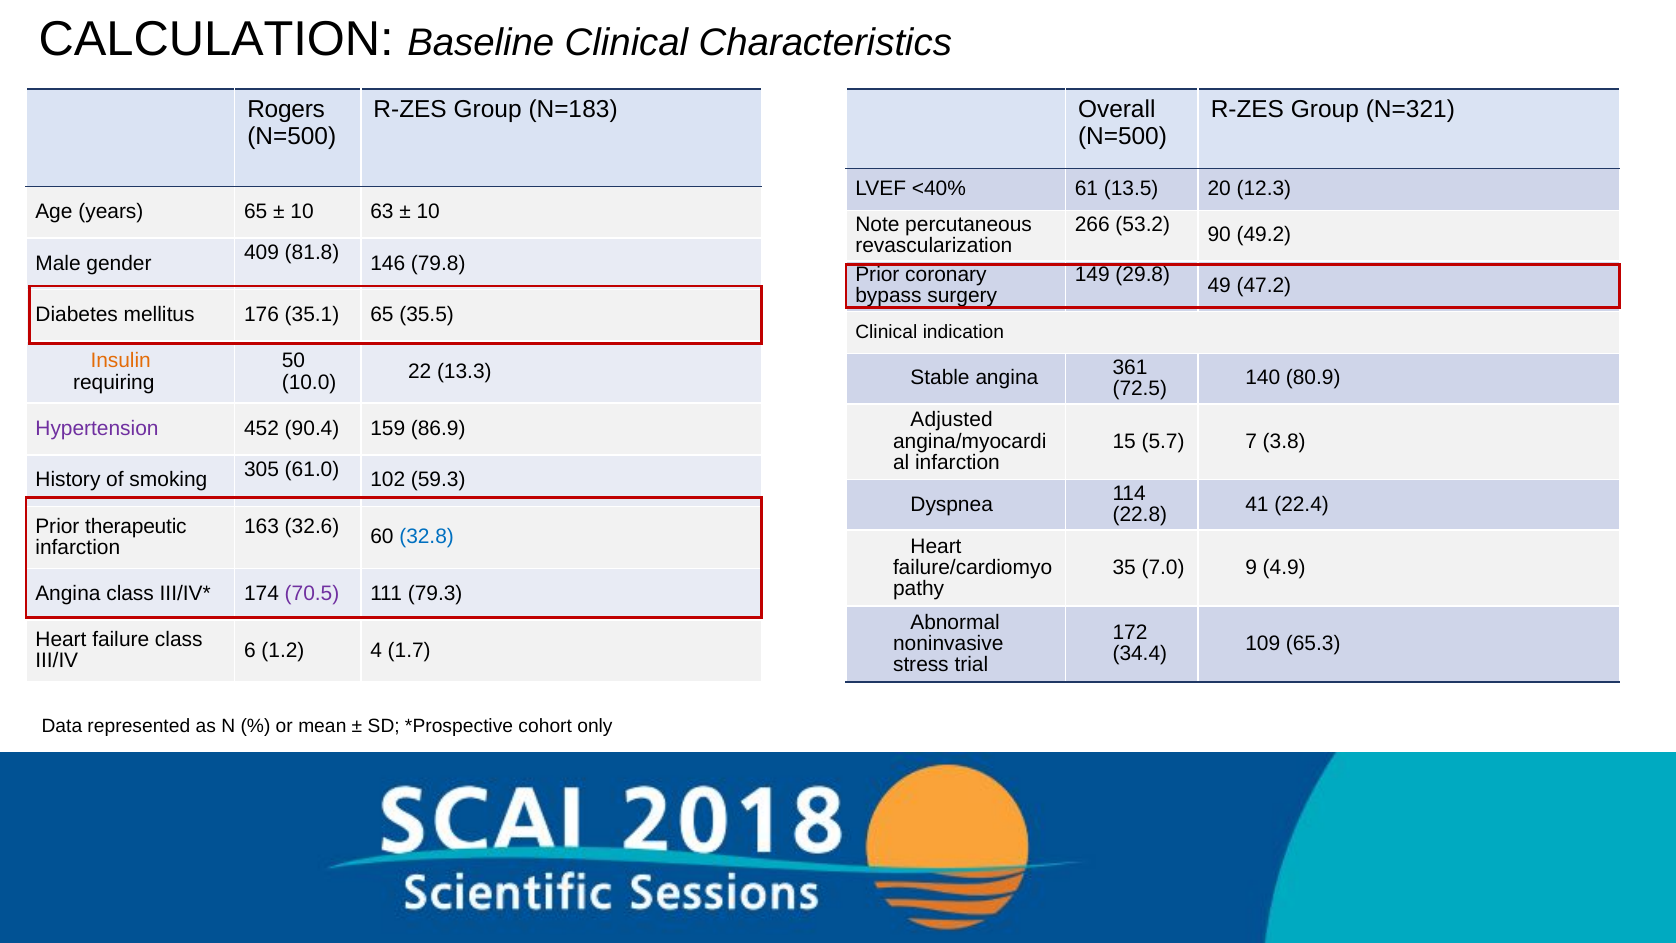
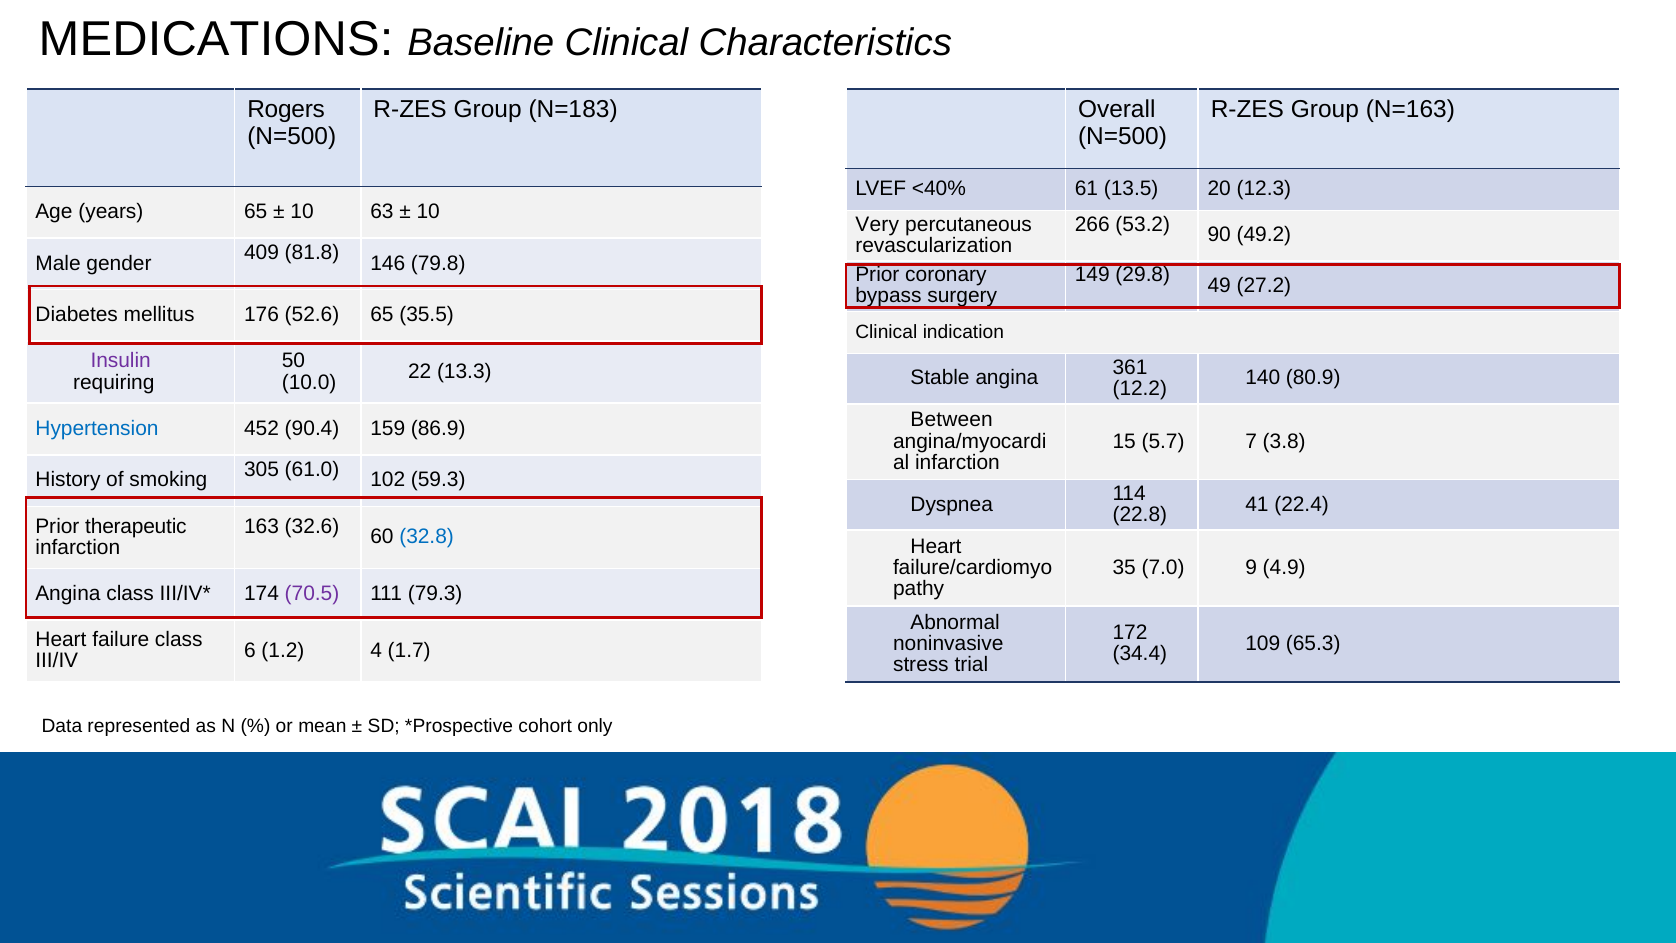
CALCULATION: CALCULATION -> MEDICATIONS
N=321: N=321 -> N=163
Note: Note -> Very
47.2: 47.2 -> 27.2
35.1: 35.1 -> 52.6
Insulin colour: orange -> purple
72.5: 72.5 -> 12.2
Adjusted: Adjusted -> Between
Hypertension colour: purple -> blue
